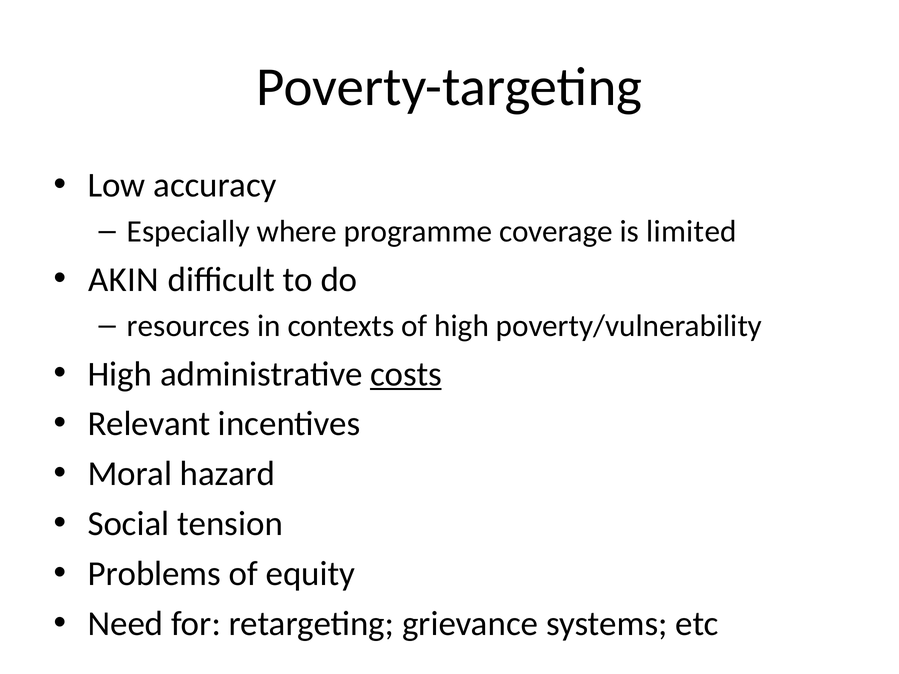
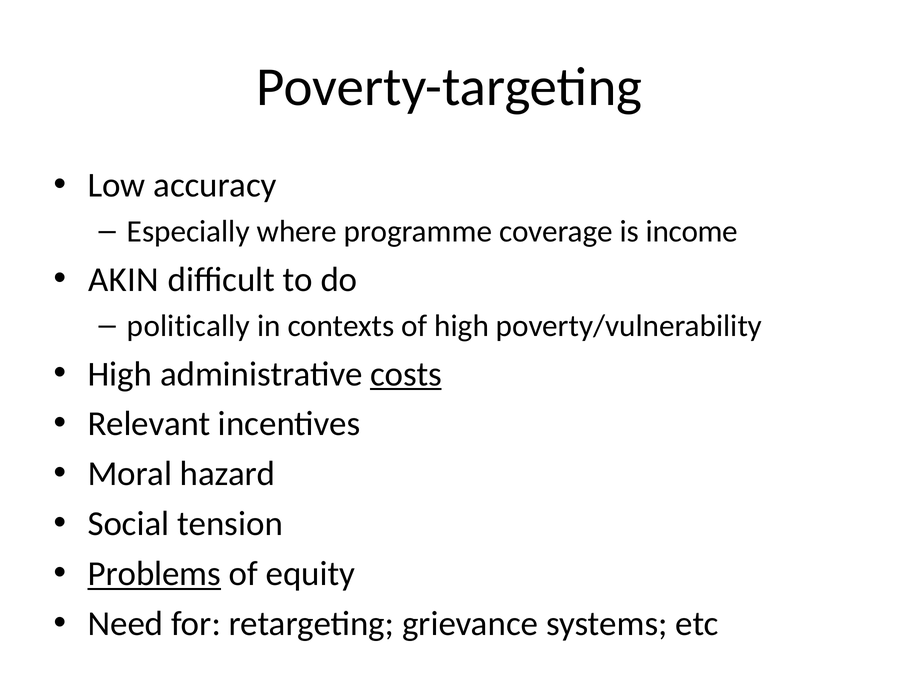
limited: limited -> income
resources: resources -> politically
Problems underline: none -> present
